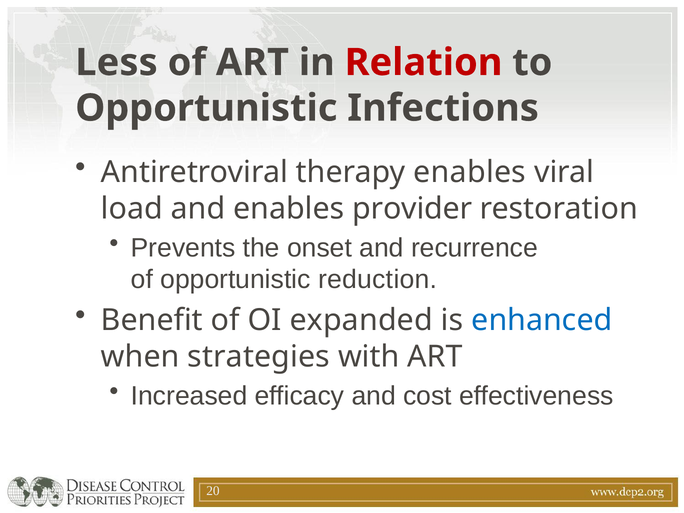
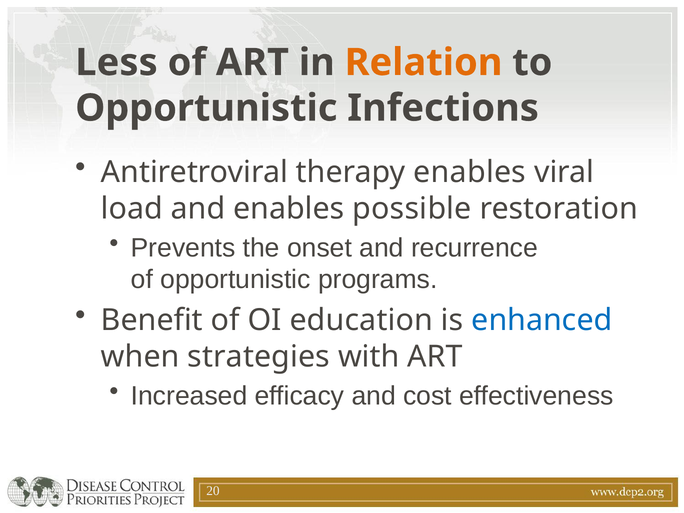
Relation colour: red -> orange
provider: provider -> possible
reduction: reduction -> programs
expanded: expanded -> education
